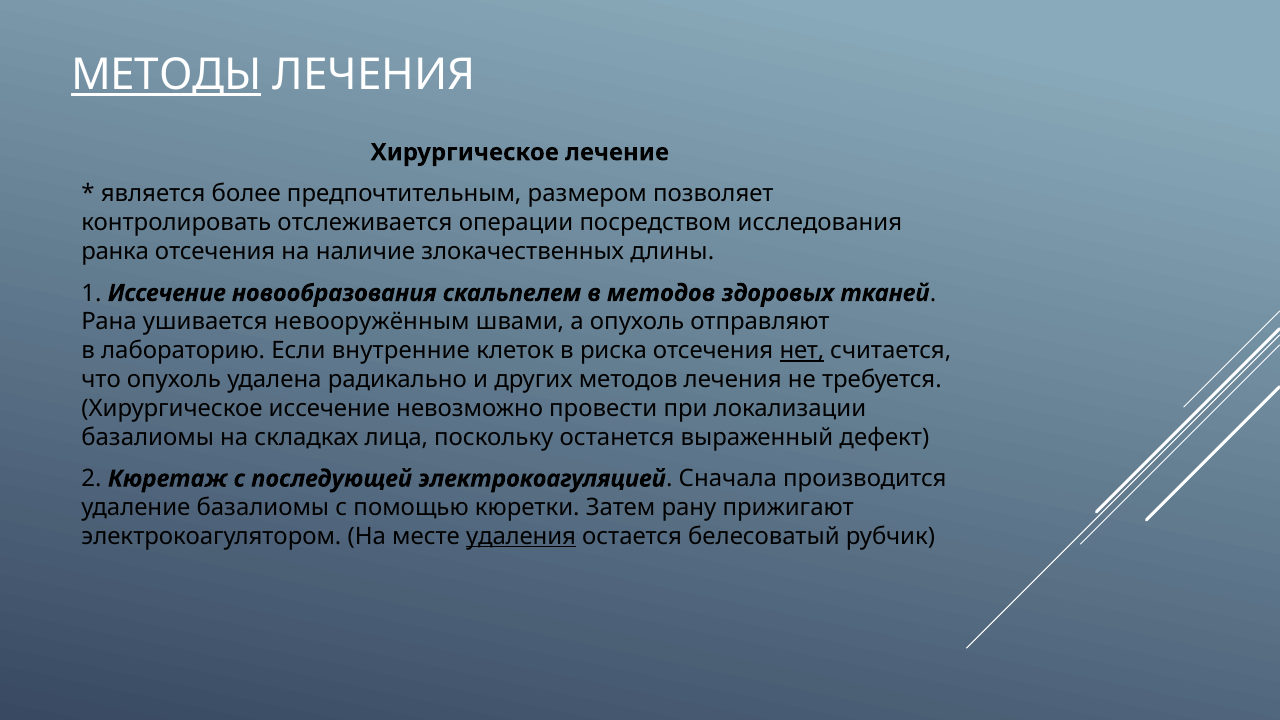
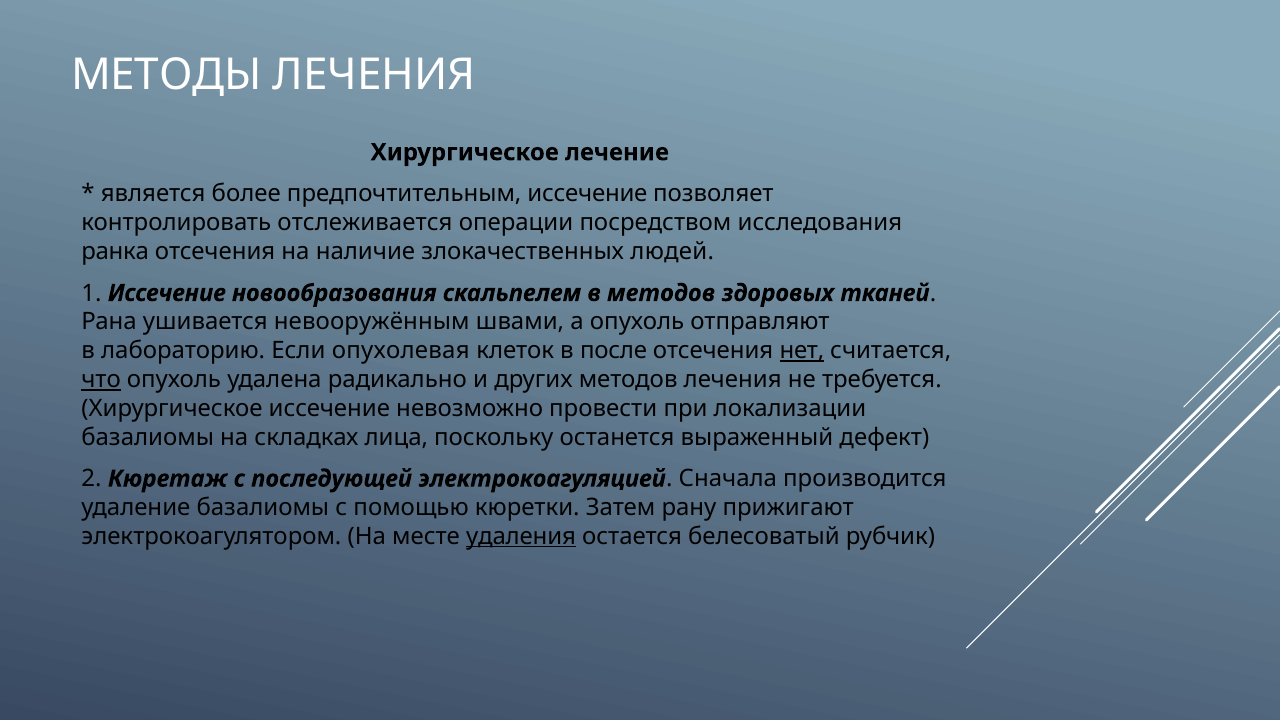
МЕТОДЫ underline: present -> none
предпочтительным размером: размером -> иссечение
длины: длины -> людей
внутренние: внутренние -> опухолевая
риска: риска -> после
что underline: none -> present
